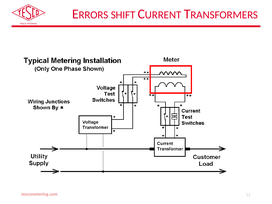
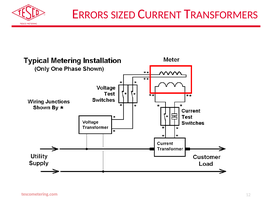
SHIFT: SHIFT -> SIZED
